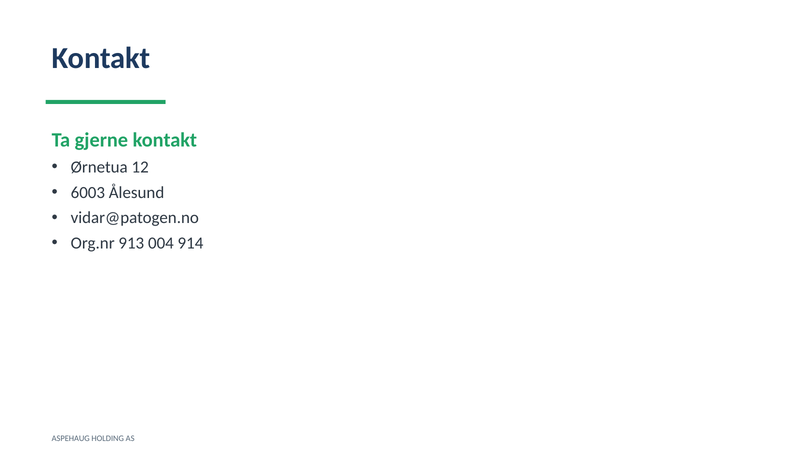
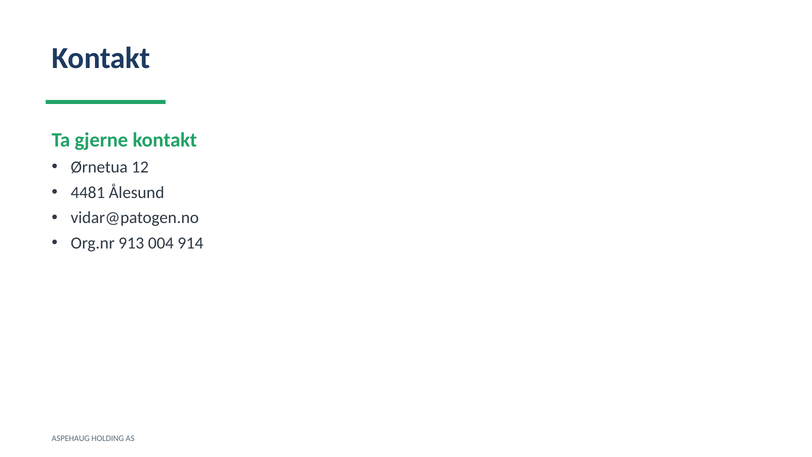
6003: 6003 -> 4481
